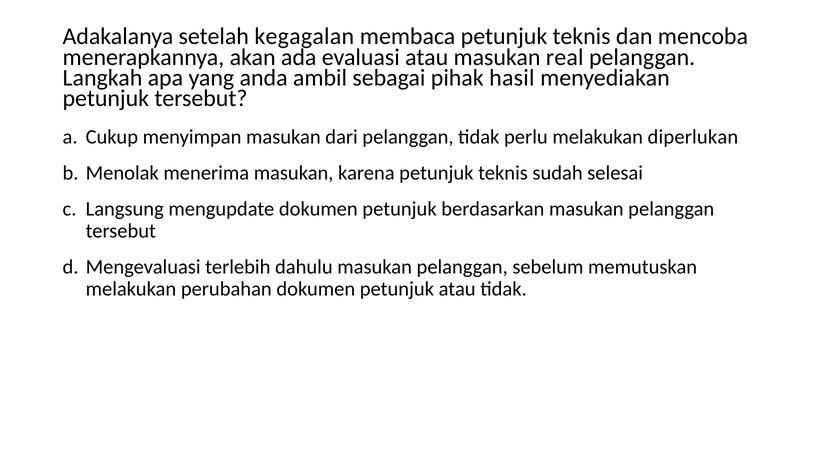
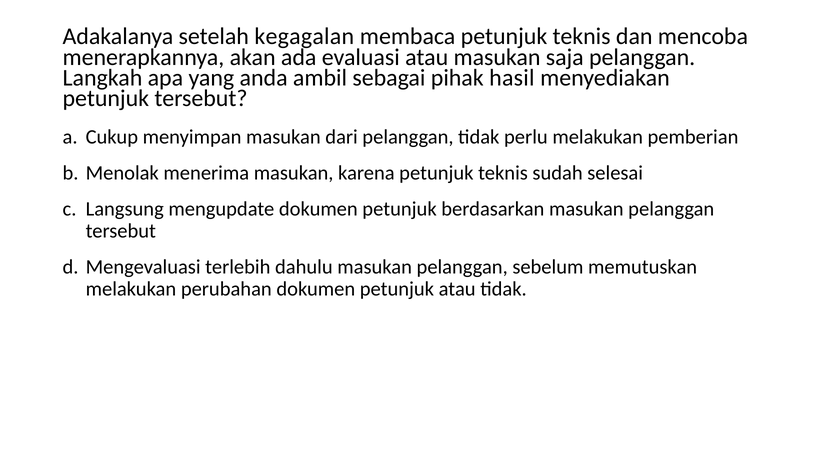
real: real -> saja
diperlukan: diperlukan -> pemberian
